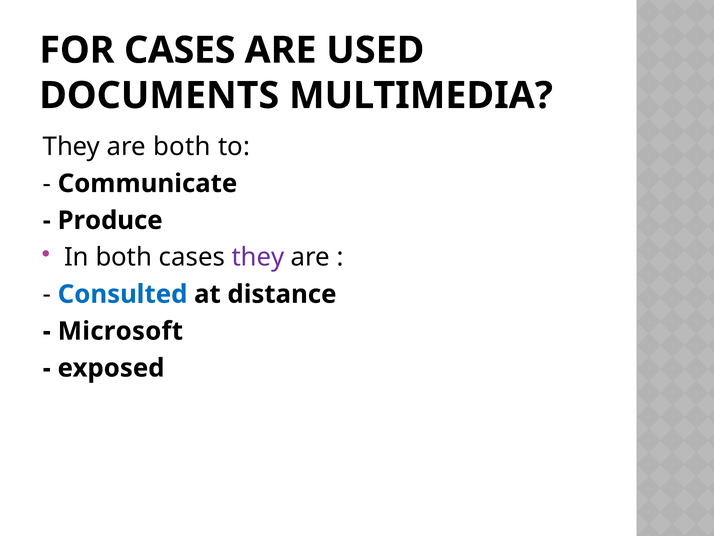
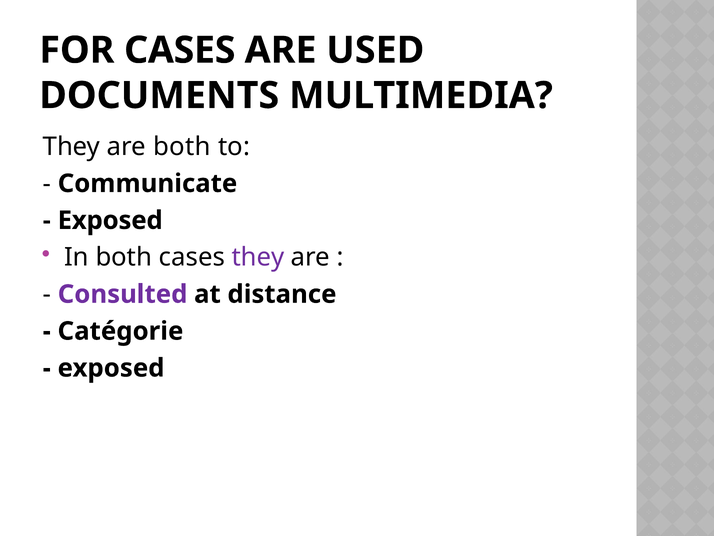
Produce at (110, 220): Produce -> Exposed
Consulted colour: blue -> purple
Microsoft: Microsoft -> Catégorie
